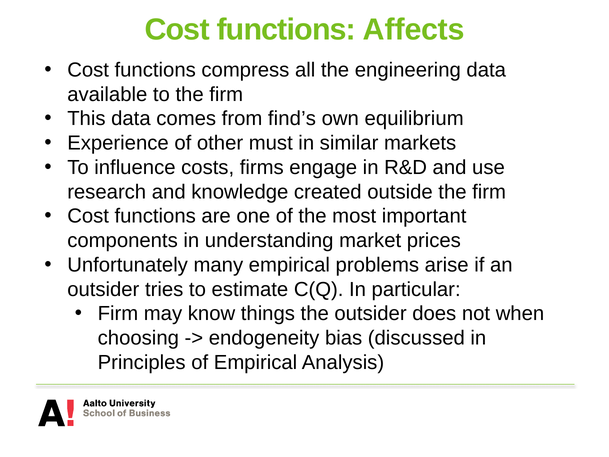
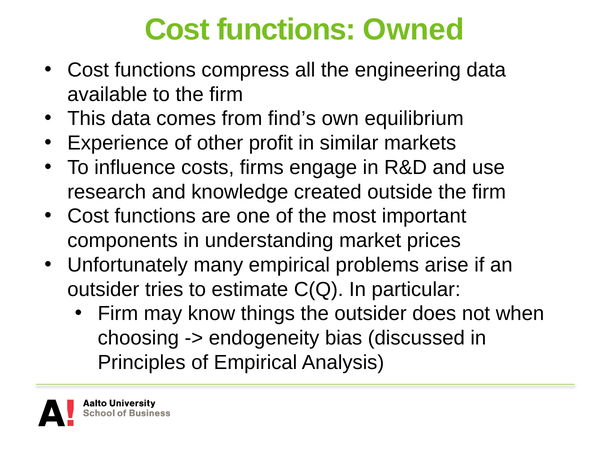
Affects: Affects -> Owned
must: must -> profit
